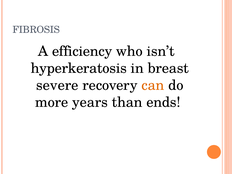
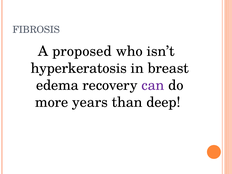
efficiency: efficiency -> proposed
severe: severe -> edema
can colour: orange -> purple
ends: ends -> deep
